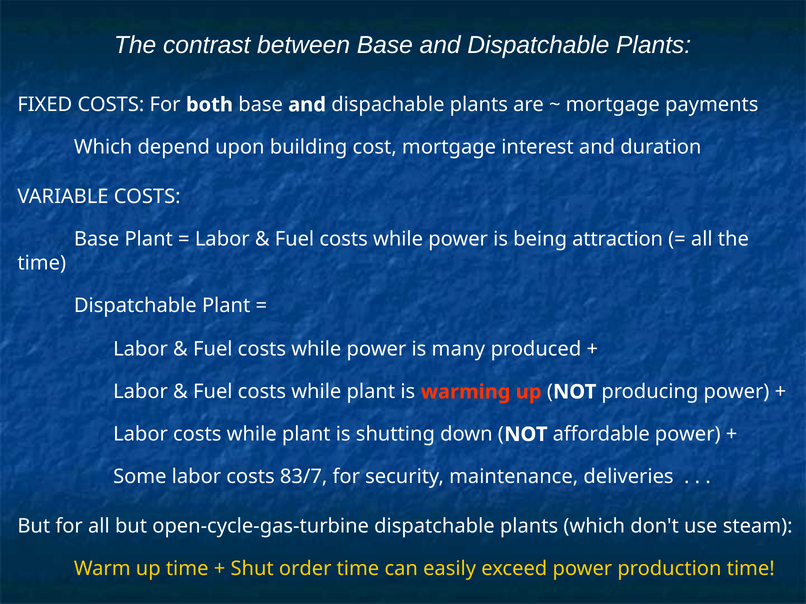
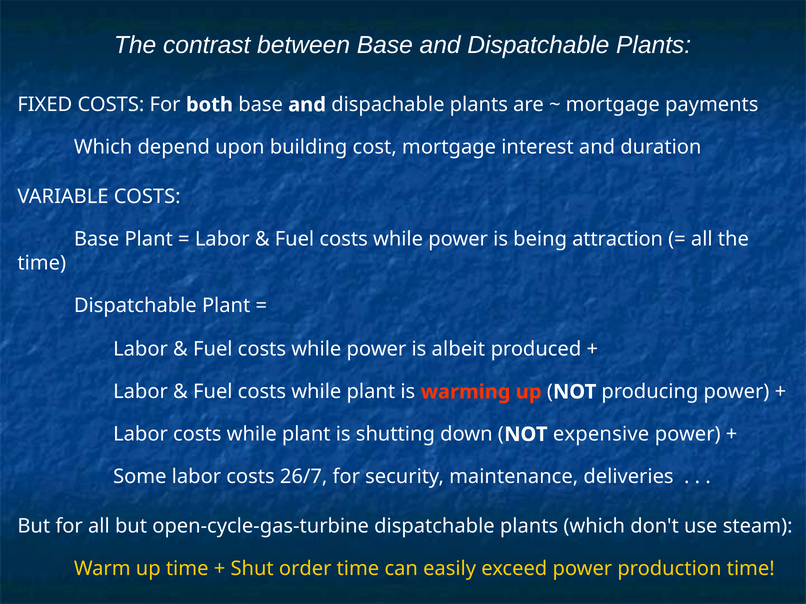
many: many -> albeit
affordable: affordable -> expensive
83/7: 83/7 -> 26/7
